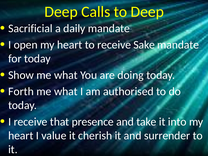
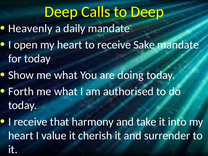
Sacrificial: Sacrificial -> Heavenly
presence: presence -> harmony
